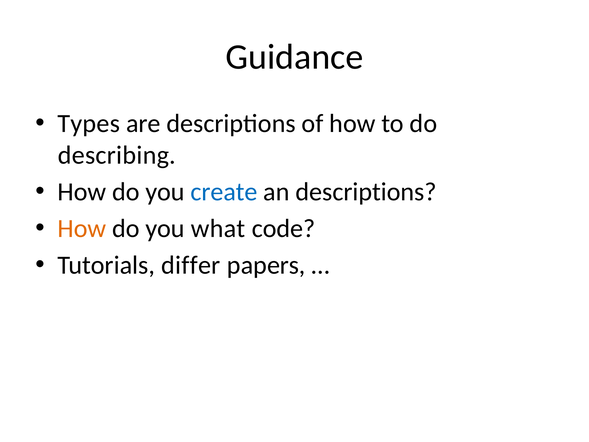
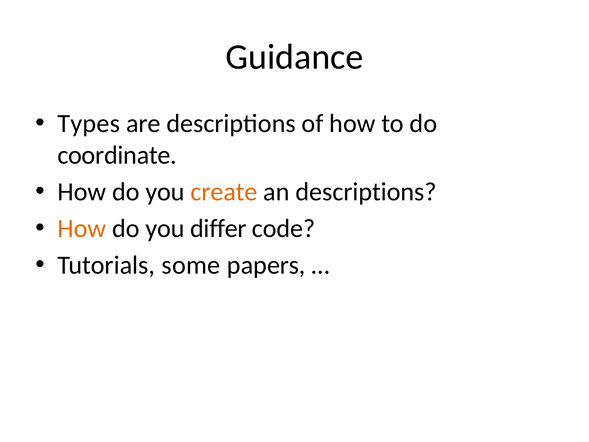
describing: describing -> coordinate
create colour: blue -> orange
what: what -> differ
differ: differ -> some
